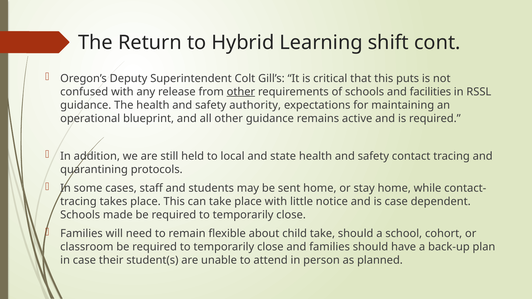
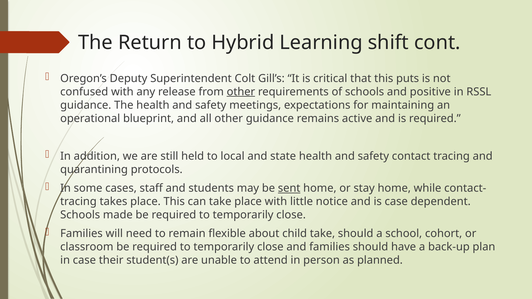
facilities: facilities -> positive
authority: authority -> meetings
sent underline: none -> present
